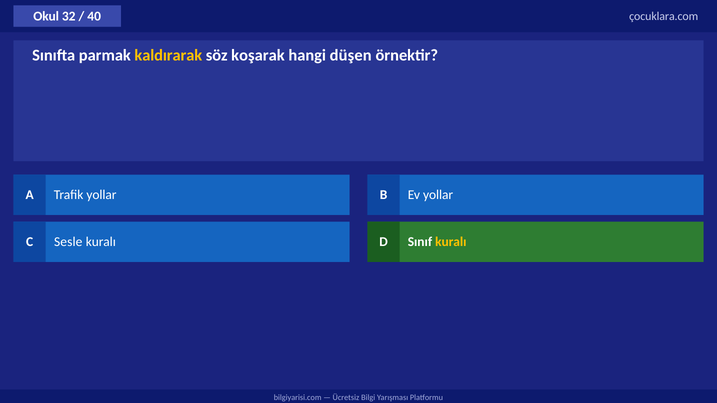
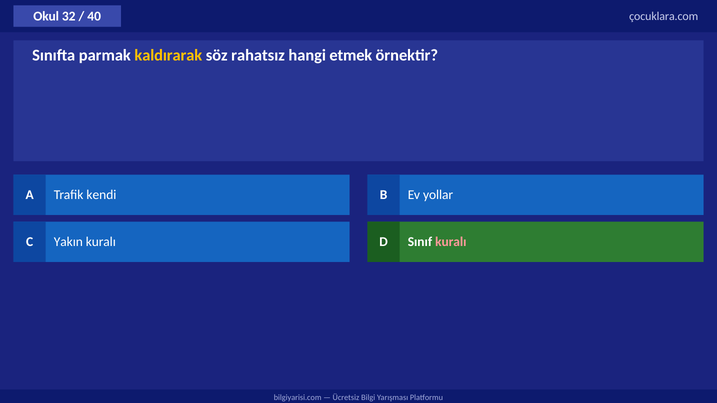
koşarak: koşarak -> rahatsız
düşen: düşen -> etmek
Trafik yollar: yollar -> kendi
Sesle: Sesle -> Yakın
kuralı at (451, 242) colour: yellow -> pink
